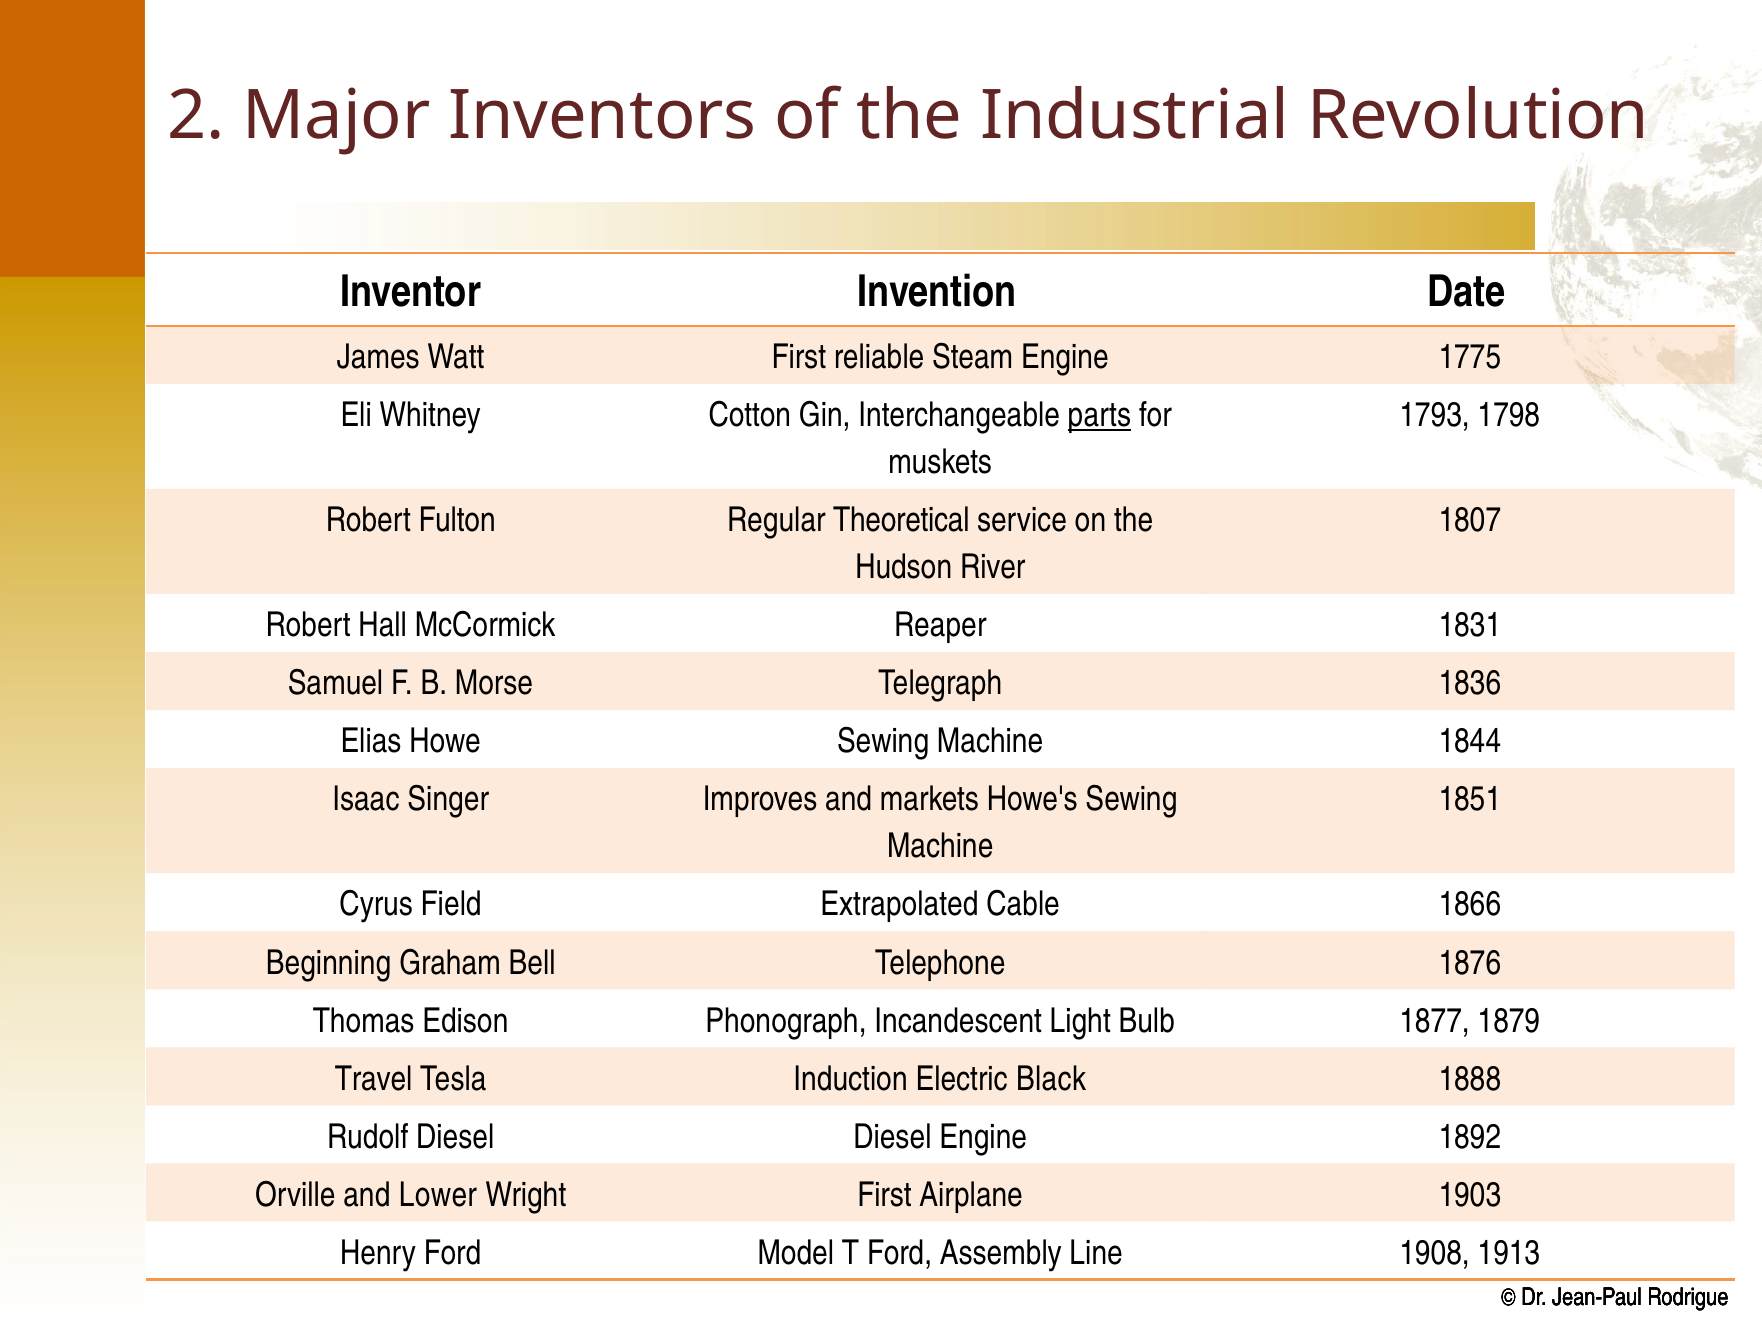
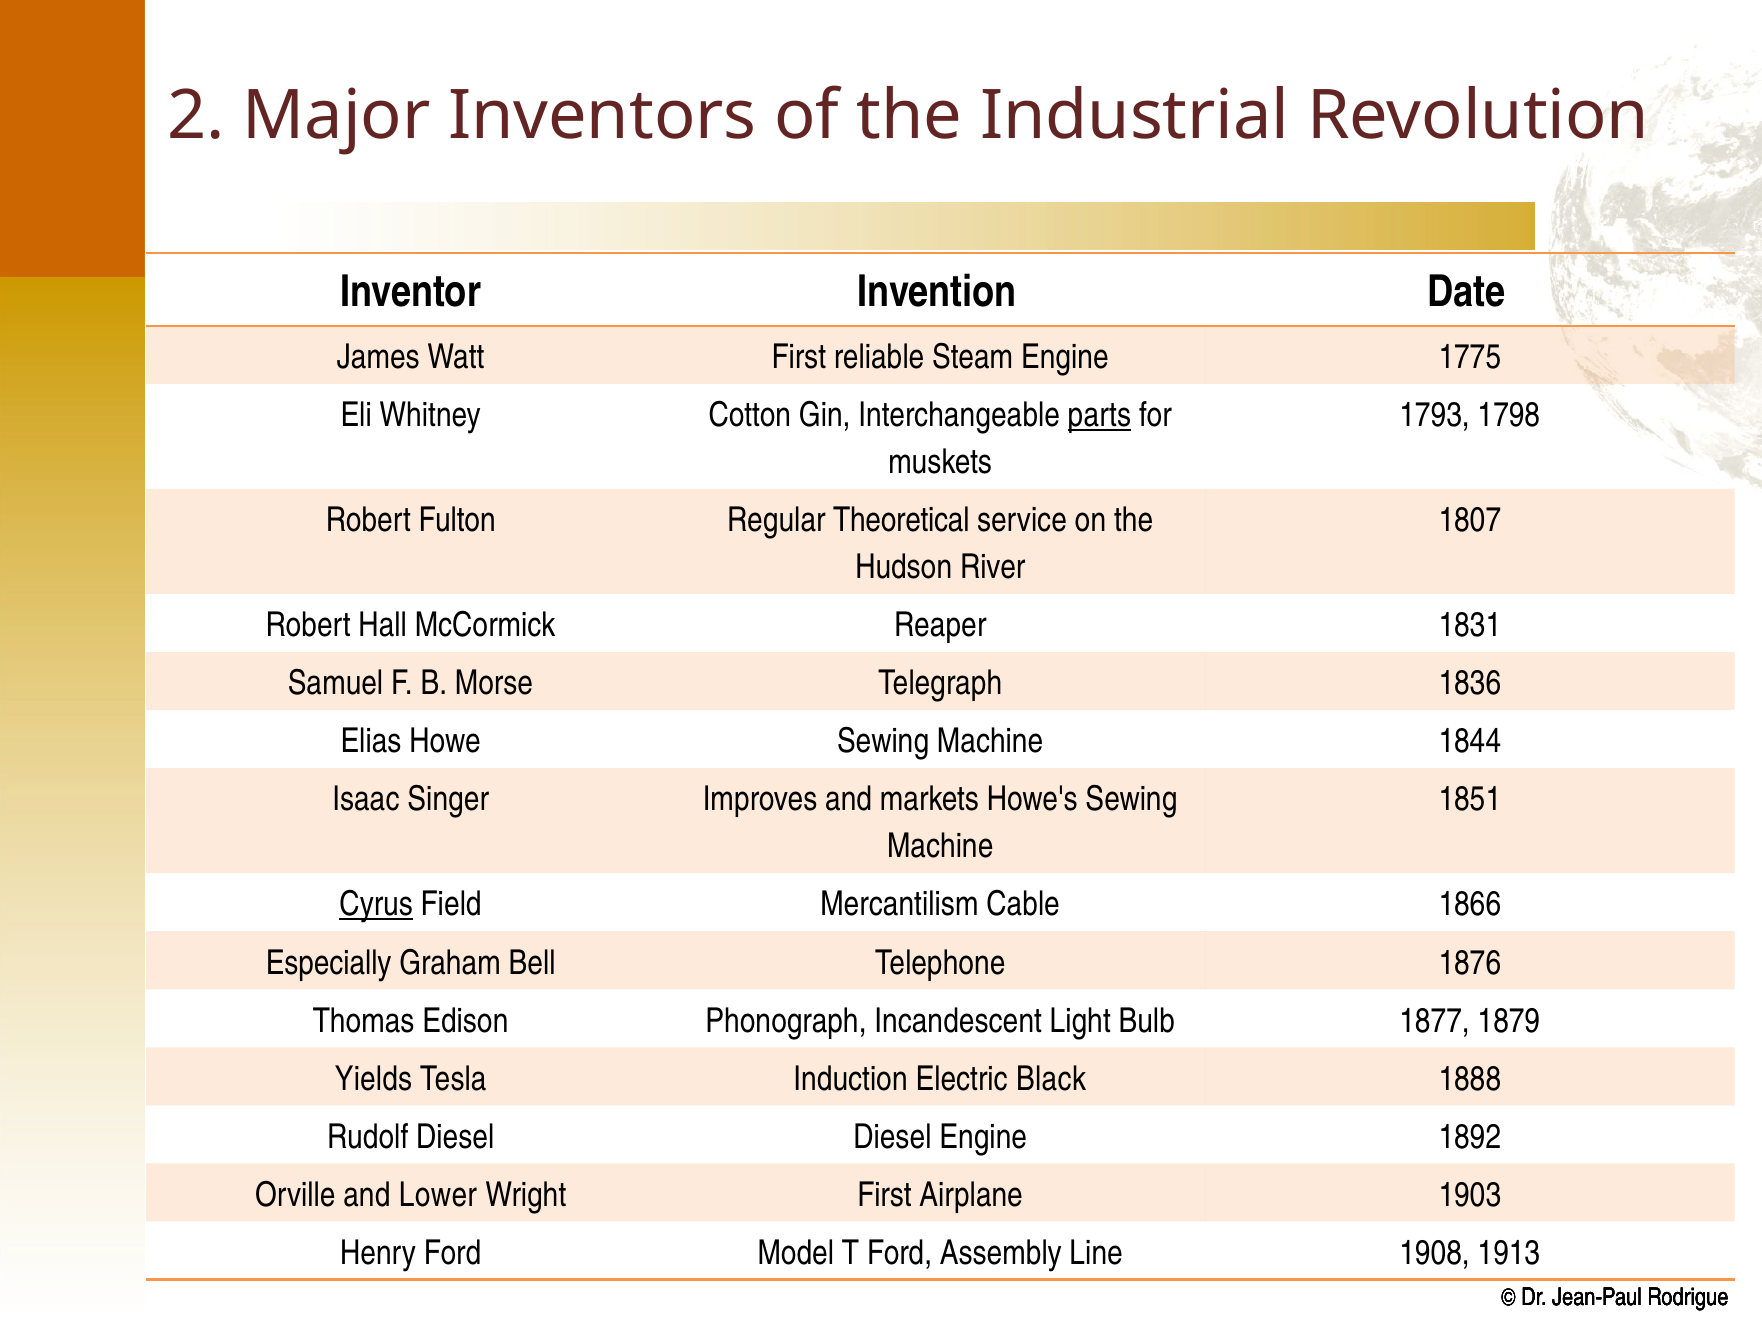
Cyrus underline: none -> present
Extrapolated: Extrapolated -> Mercantilism
Beginning: Beginning -> Especially
Travel: Travel -> Yields
